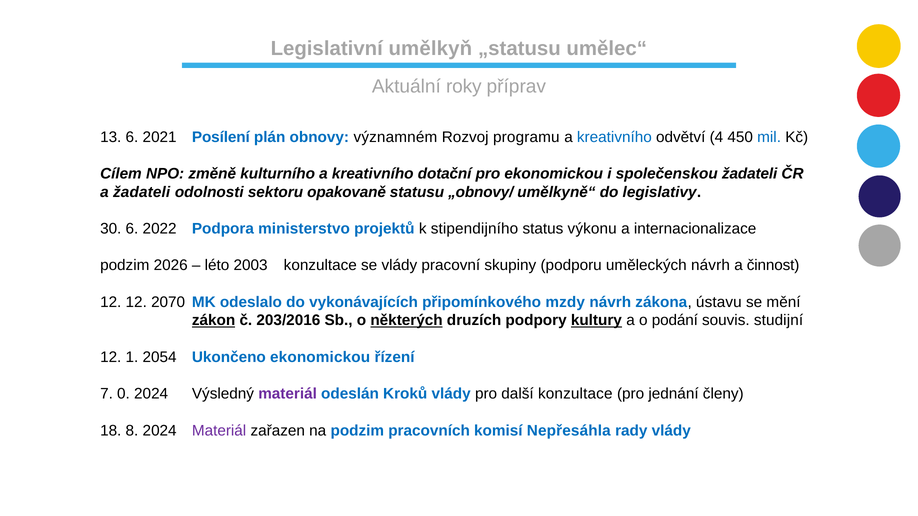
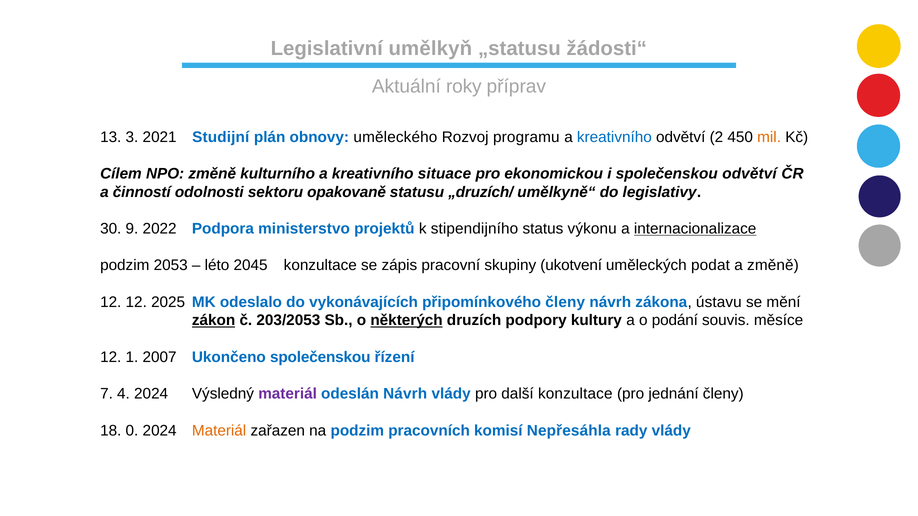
umělec“: umělec“ -> žádosti“
13 6: 6 -> 3
Posílení: Posílení -> Studijní
významném: významném -> uměleckého
4: 4 -> 2
mil colour: blue -> orange
dotační: dotační -> situace
společenskou žadateli: žadateli -> odvětví
a žadateli: žadateli -> činností
„obnovy/: „obnovy/ -> „druzích/
30 6: 6 -> 9
internacionalizace underline: none -> present
2026: 2026 -> 2053
2003: 2003 -> 2045
se vlády: vlády -> zápis
podporu: podporu -> ukotvení
uměleckých návrh: návrh -> podat
a činnost: činnost -> změně
2070: 2070 -> 2025
připomínkového mzdy: mzdy -> členy
203/2016: 203/2016 -> 203/2053
kultury underline: present -> none
studijní: studijní -> měsíce
2054: 2054 -> 2007
Ukončeno ekonomickou: ekonomickou -> společenskou
0: 0 -> 4
odeslán Kroků: Kroků -> Návrh
8: 8 -> 0
Materiál at (219, 431) colour: purple -> orange
